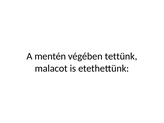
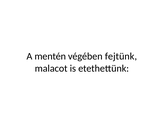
tettünk: tettünk -> fejtünk
